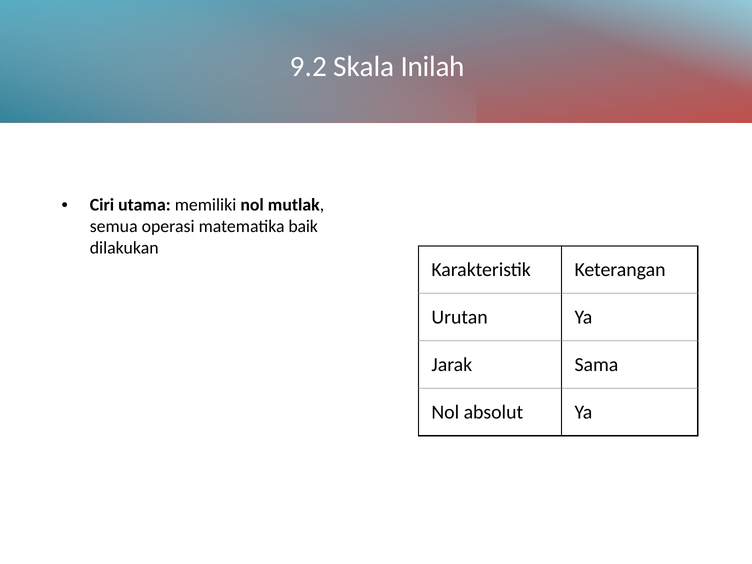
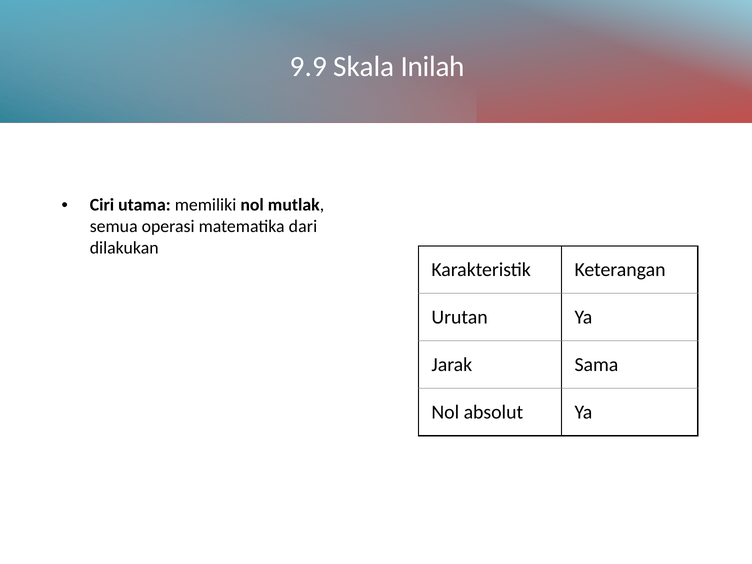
9.2: 9.2 -> 9.9
baik: baik -> dari
